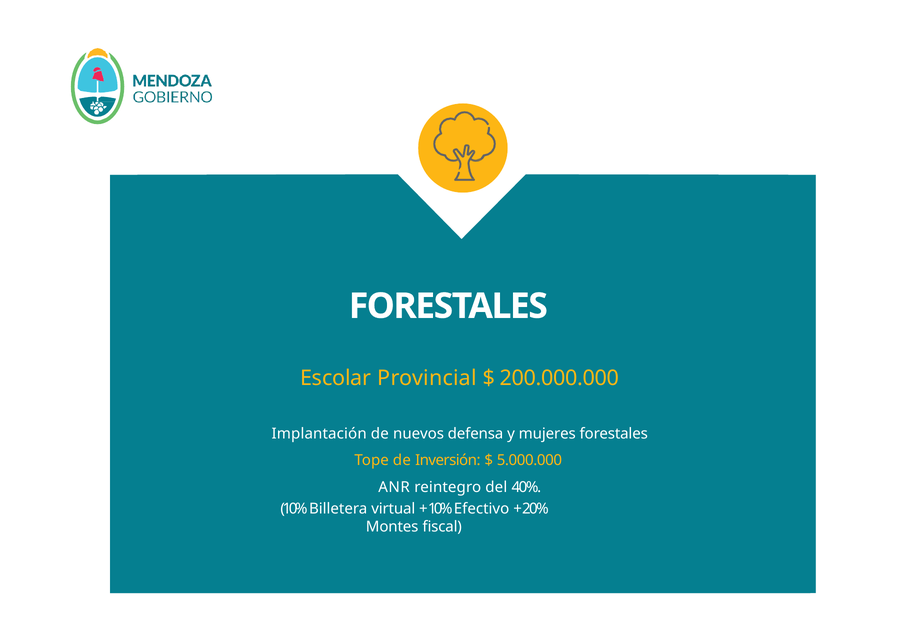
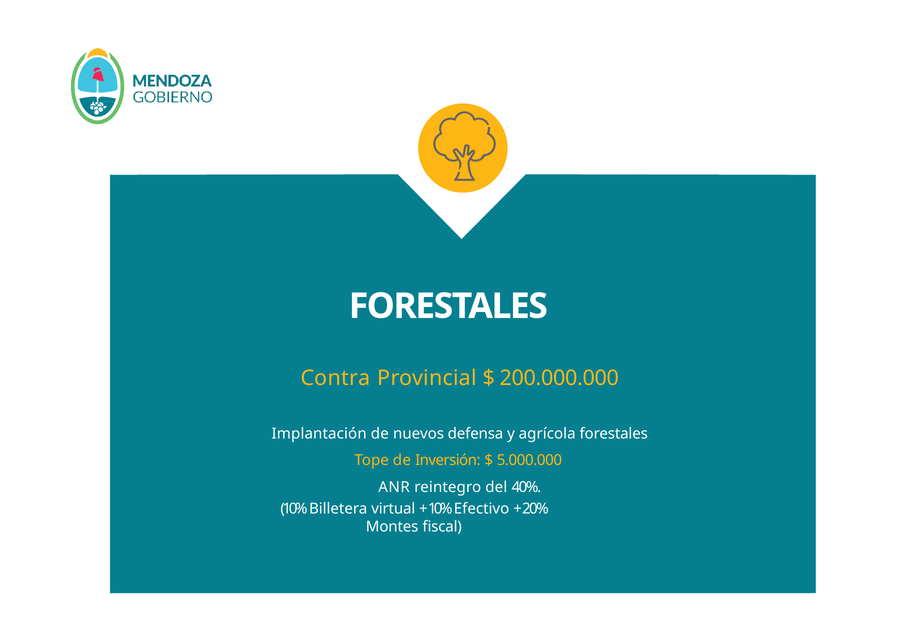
Escolar: Escolar -> Contra
mujeres: mujeres -> agrícola
